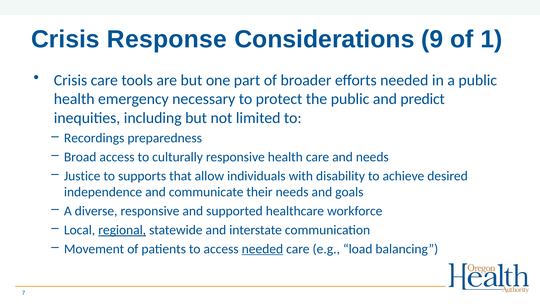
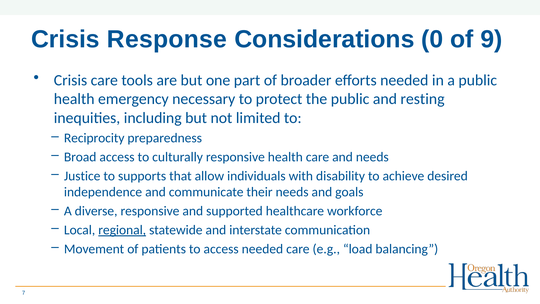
9: 9 -> 0
1: 1 -> 9
predict: predict -> resting
Recordings: Recordings -> Reciprocity
needed at (262, 249) underline: present -> none
